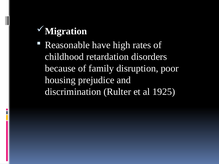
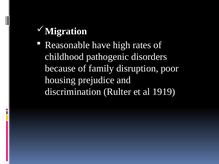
retardation: retardation -> pathogenic
1925: 1925 -> 1919
